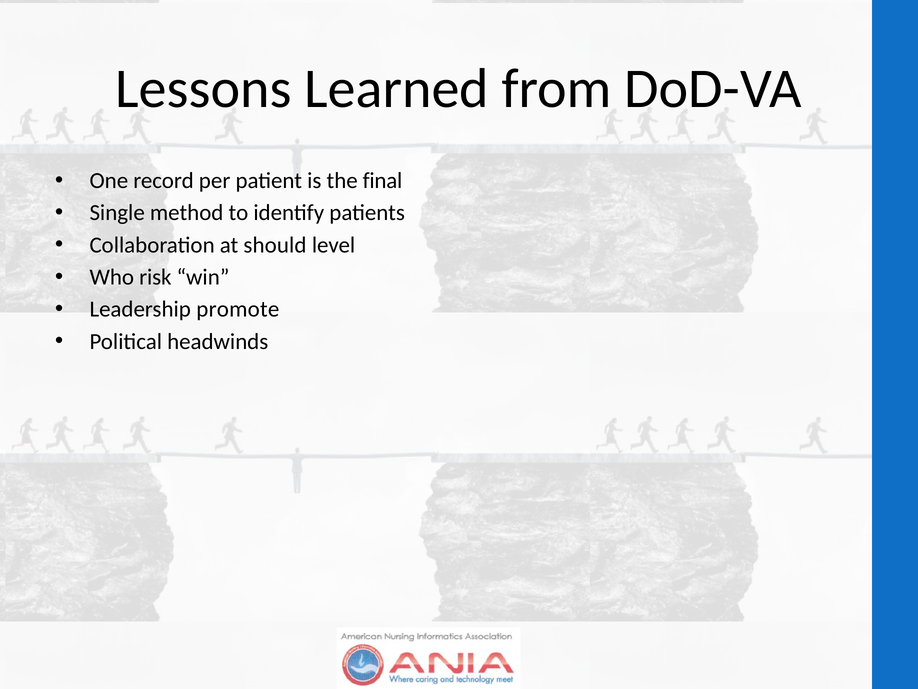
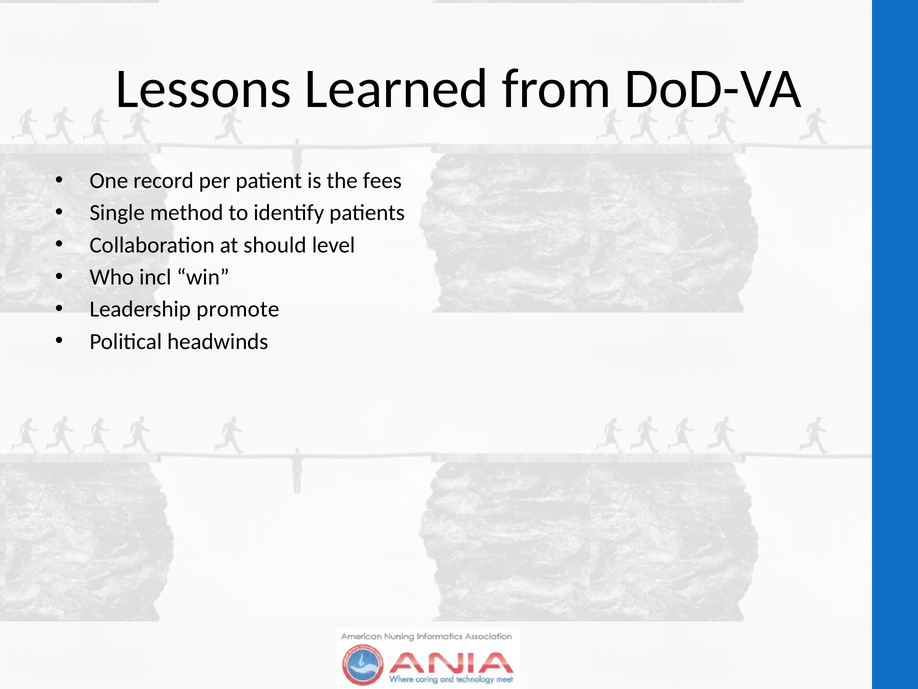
final: final -> fees
risk: risk -> incl
